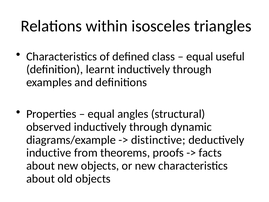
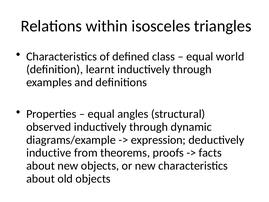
useful: useful -> world
distinctive: distinctive -> expression
